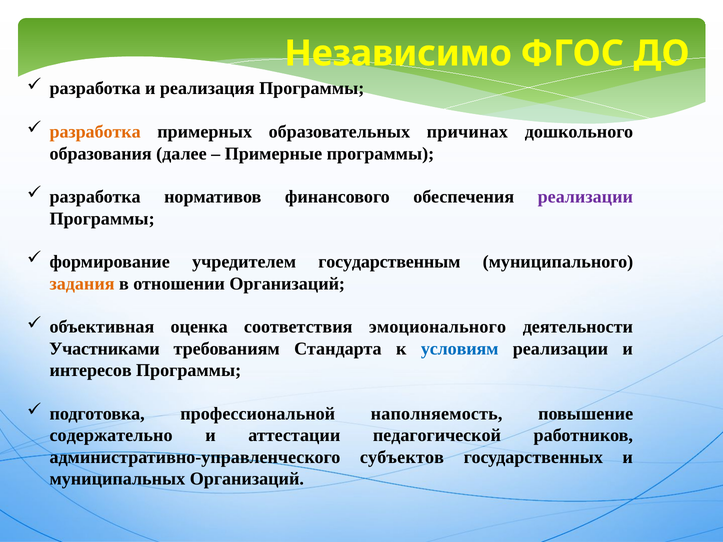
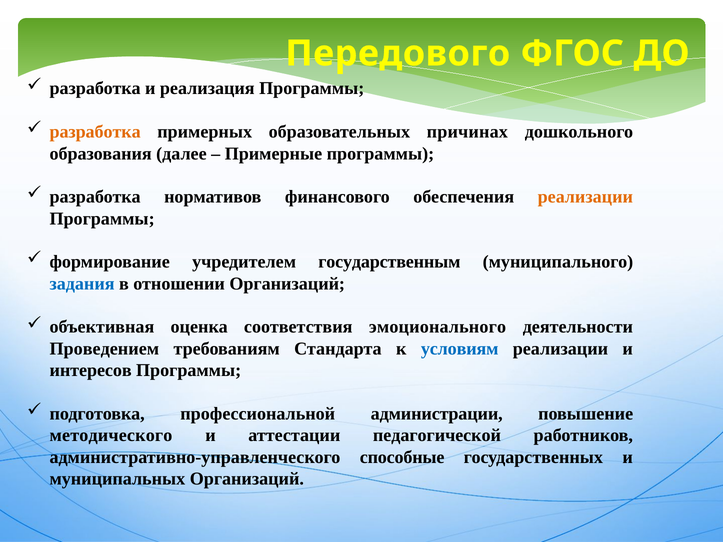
Независимо: Независимо -> Передового
реализации at (585, 197) colour: purple -> orange
задания colour: orange -> blue
Участниками: Участниками -> Проведением
наполняемость: наполняемость -> администрации
содержательно: содержательно -> методического
субъектов: субъектов -> способные
